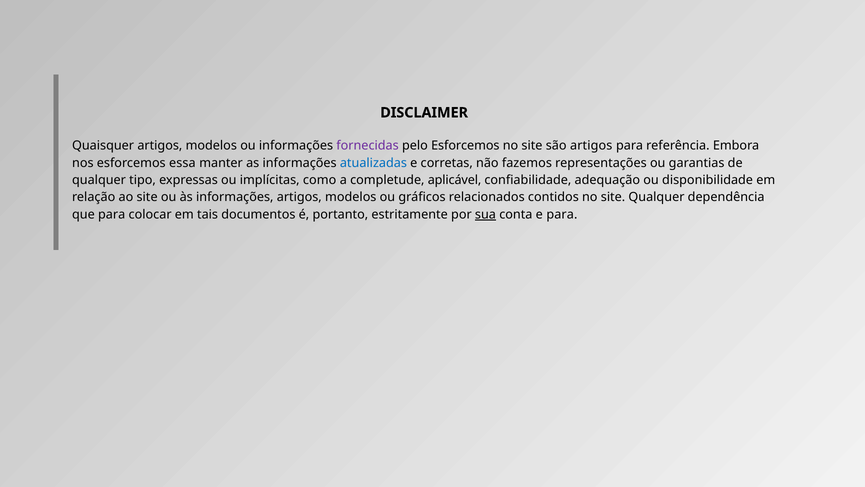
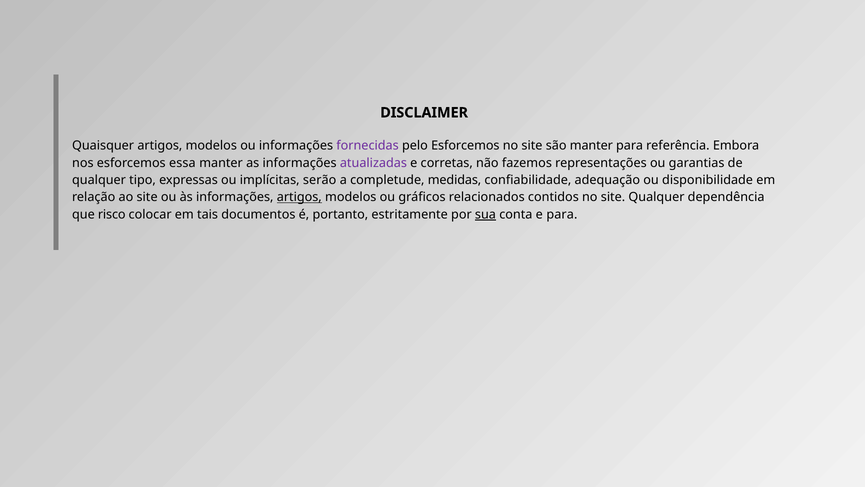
são artigos: artigos -> manter
atualizadas colour: blue -> purple
como: como -> serão
aplicável: aplicável -> medidas
artigos at (299, 197) underline: none -> present
que para: para -> risco
